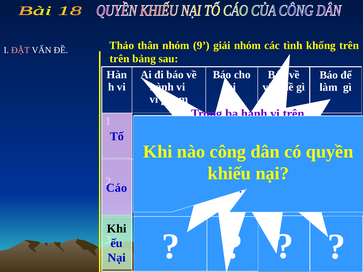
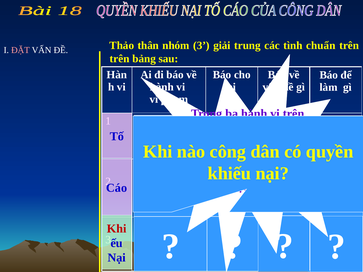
nhóm 9: 9 -> 3
giải nhóm: nhóm -> trung
khống: khống -> chuẩn
Khi at (117, 229) colour: black -> red
